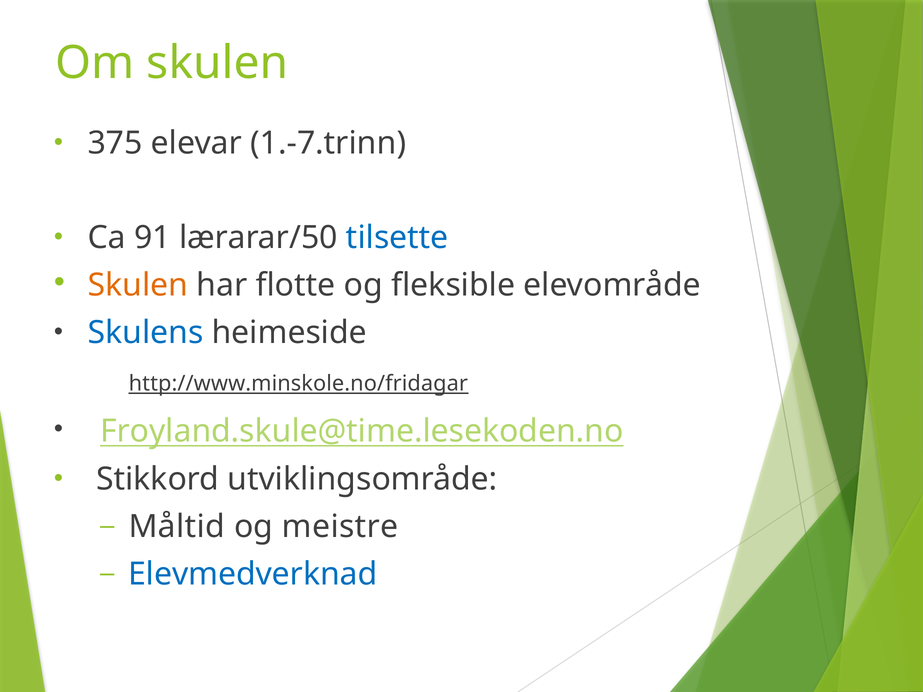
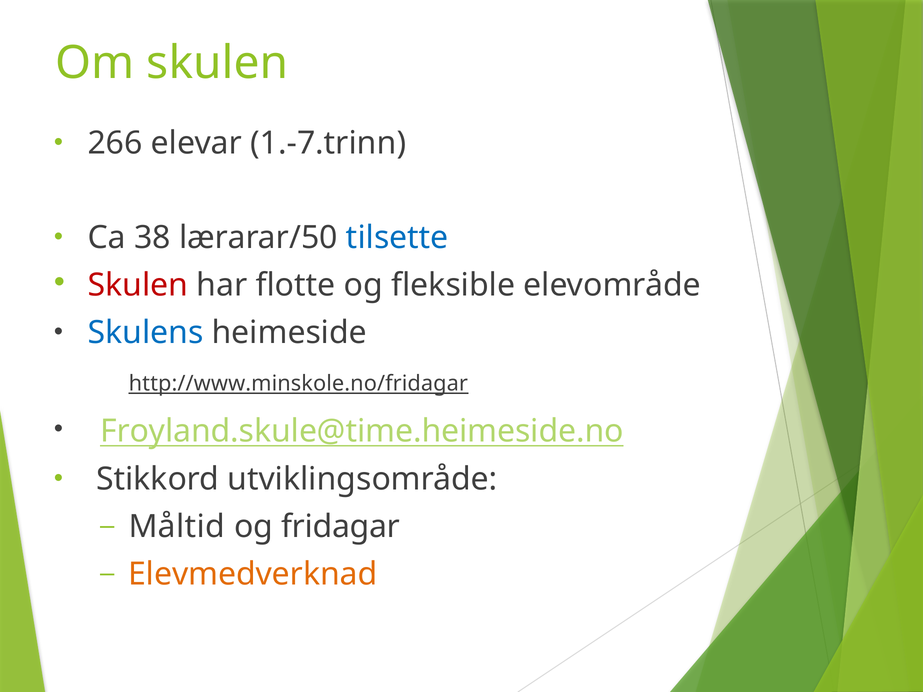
375: 375 -> 266
91: 91 -> 38
Skulen at (138, 285) colour: orange -> red
Froyland.skule@time.lesekoden.no: Froyland.skule@time.lesekoden.no -> Froyland.skule@time.heimeside.no
meistre: meistre -> fridagar
Elevmedverknad colour: blue -> orange
